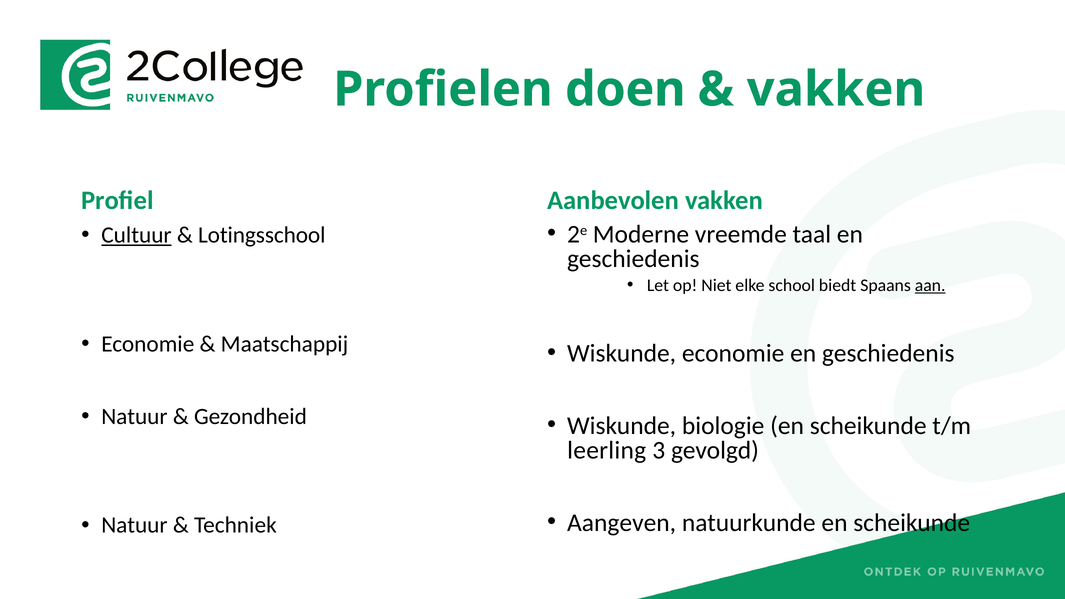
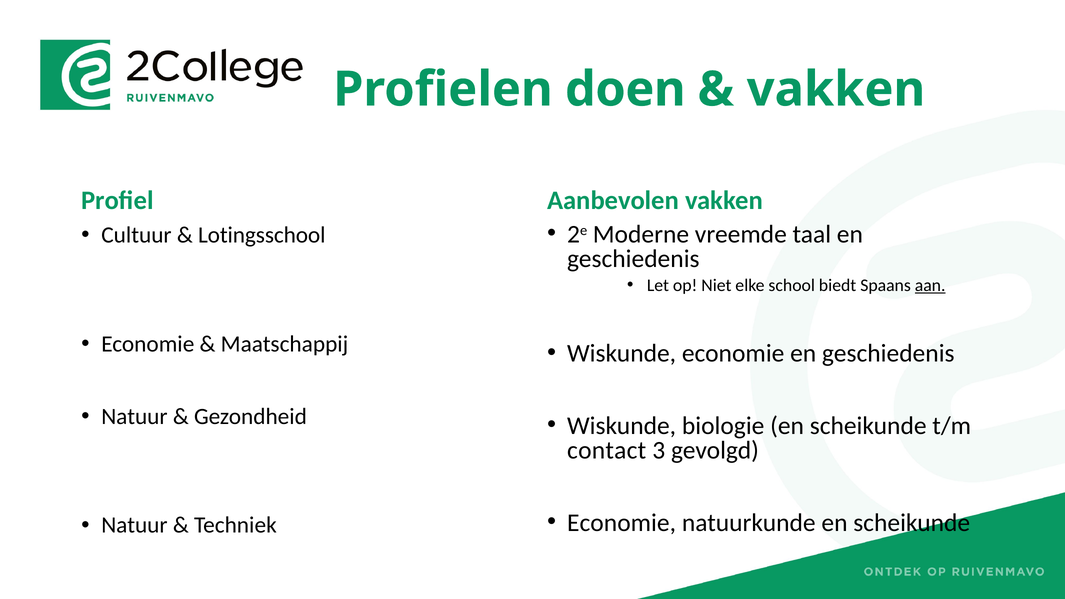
Cultuur underline: present -> none
leerling: leerling -> contact
Aangeven at (622, 523): Aangeven -> Economie
